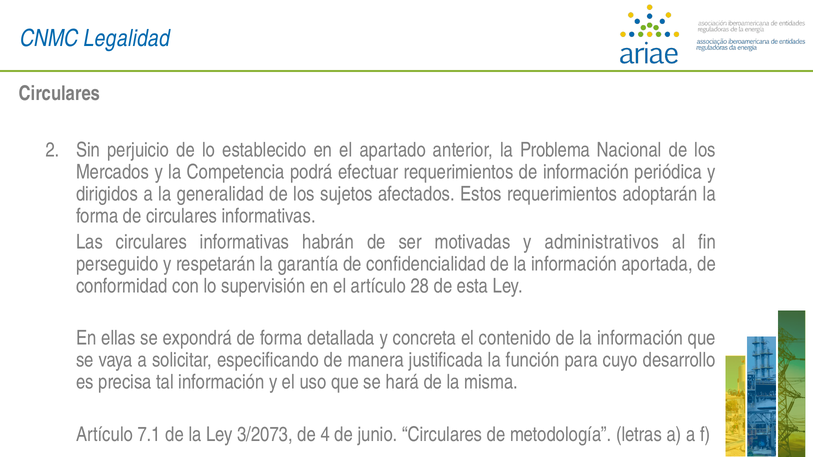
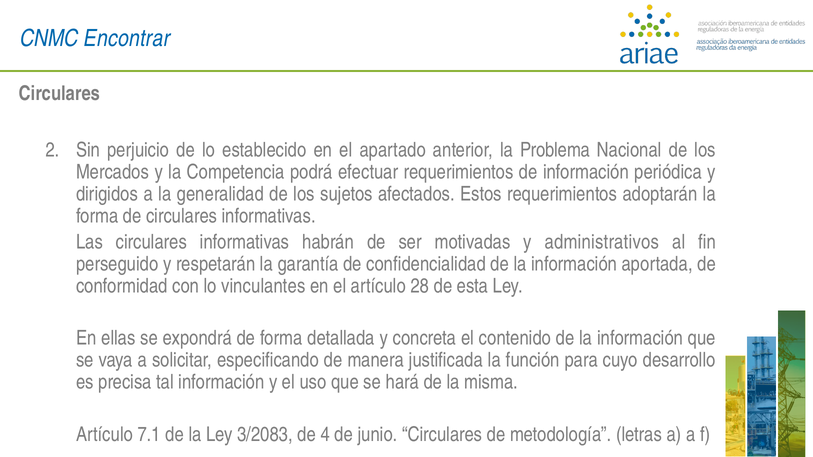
Legalidad: Legalidad -> Encontrar
supervisión: supervisión -> vinculantes
3/2073: 3/2073 -> 3/2083
